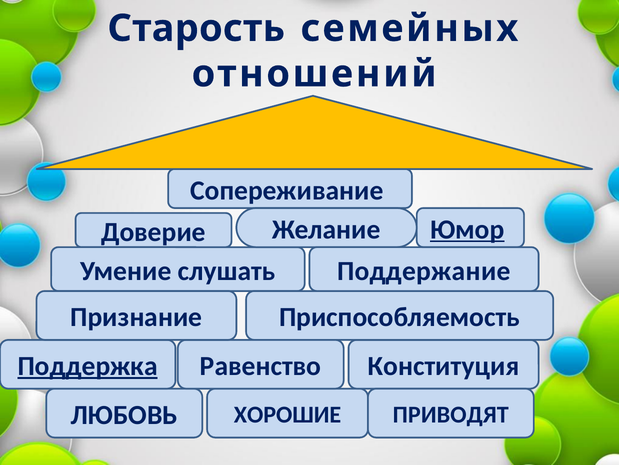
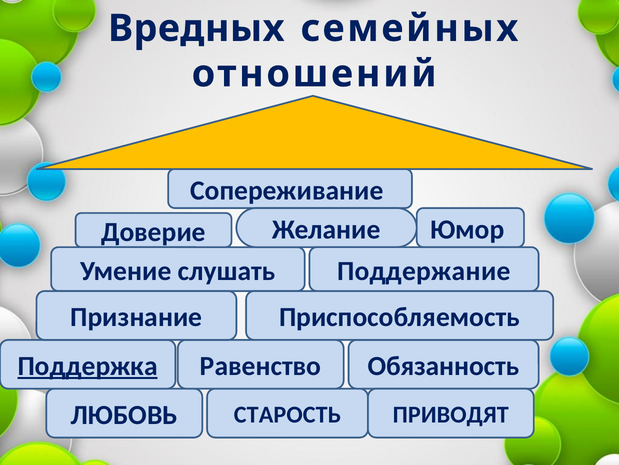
Старость: Старость -> Вредных
Юмор underline: present -> none
Конституция: Конституция -> Обязанность
ХОРОШИЕ: ХОРОШИЕ -> СТАРОСТЬ
